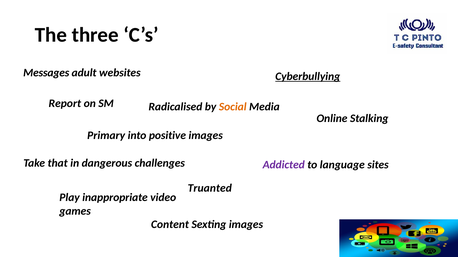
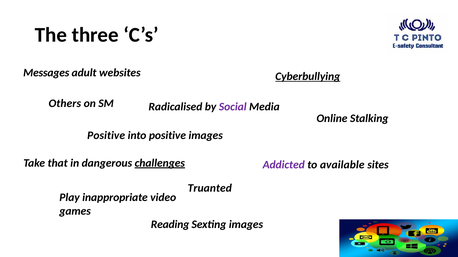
Report: Report -> Others
Social colour: orange -> purple
Primary at (106, 136): Primary -> Positive
challenges underline: none -> present
language: language -> available
Content: Content -> Reading
